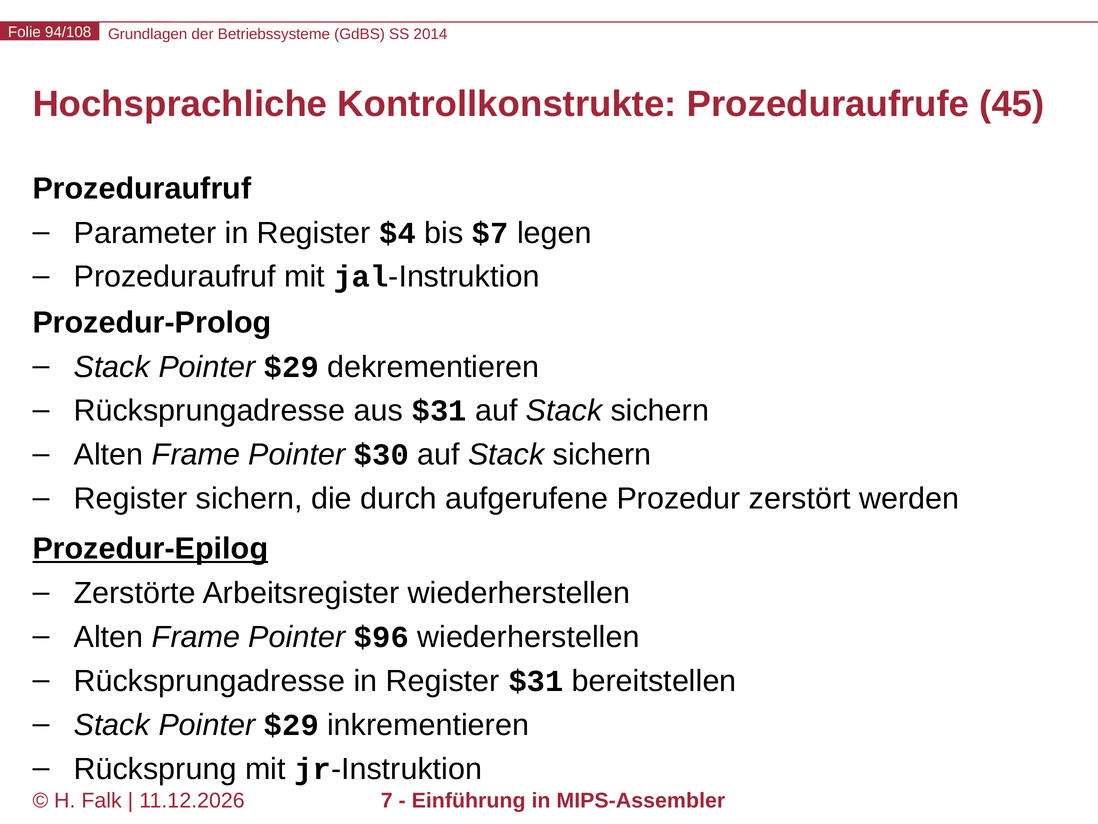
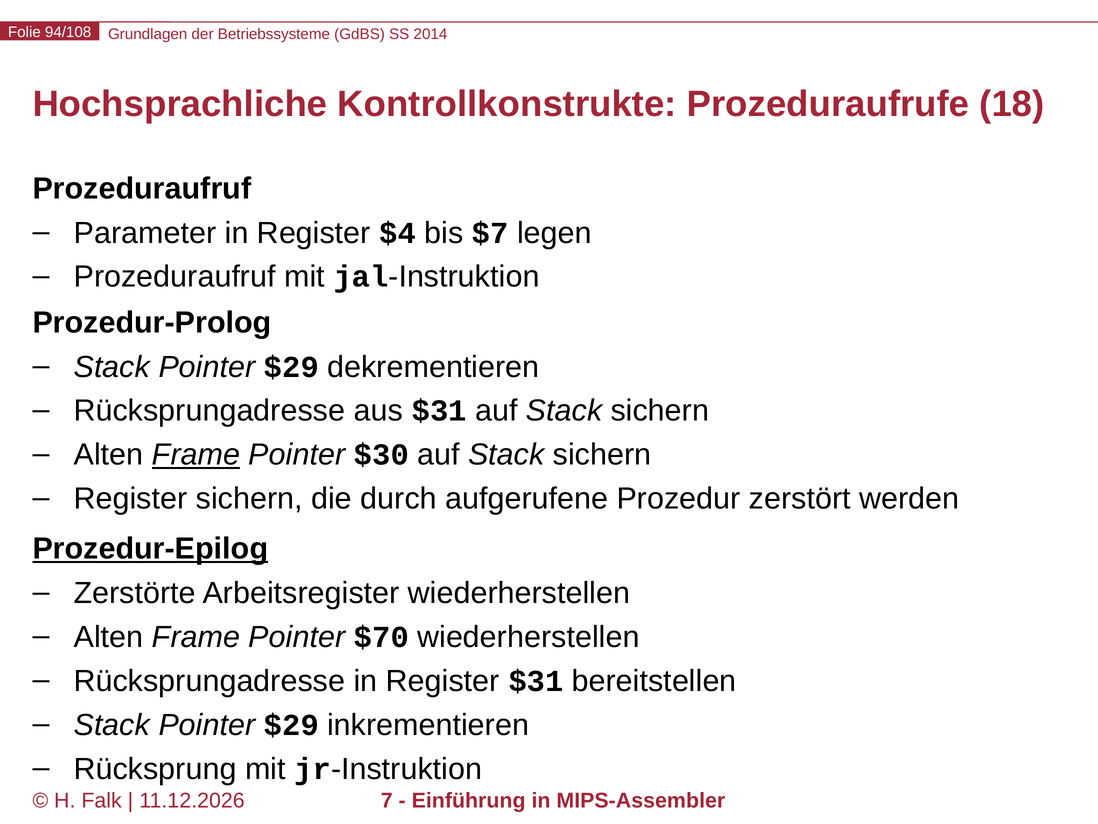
45: 45 -> 18
Frame at (196, 455) underline: none -> present
$96: $96 -> $70
